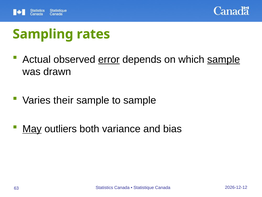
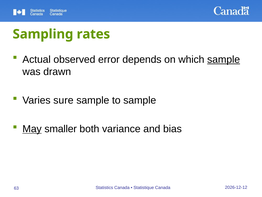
error underline: present -> none
their: their -> sure
outliers: outliers -> smaller
